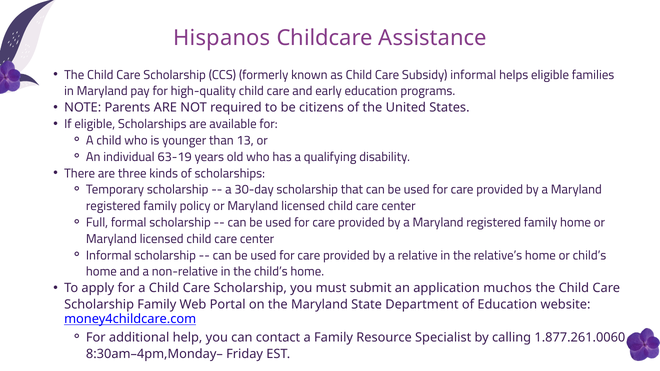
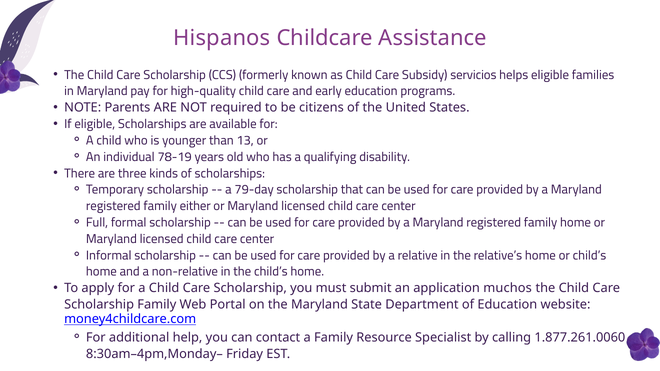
Subsidy informal: informal -> servicios
63-19: 63-19 -> 78-19
30-day: 30-day -> 79-day
policy: policy -> either
